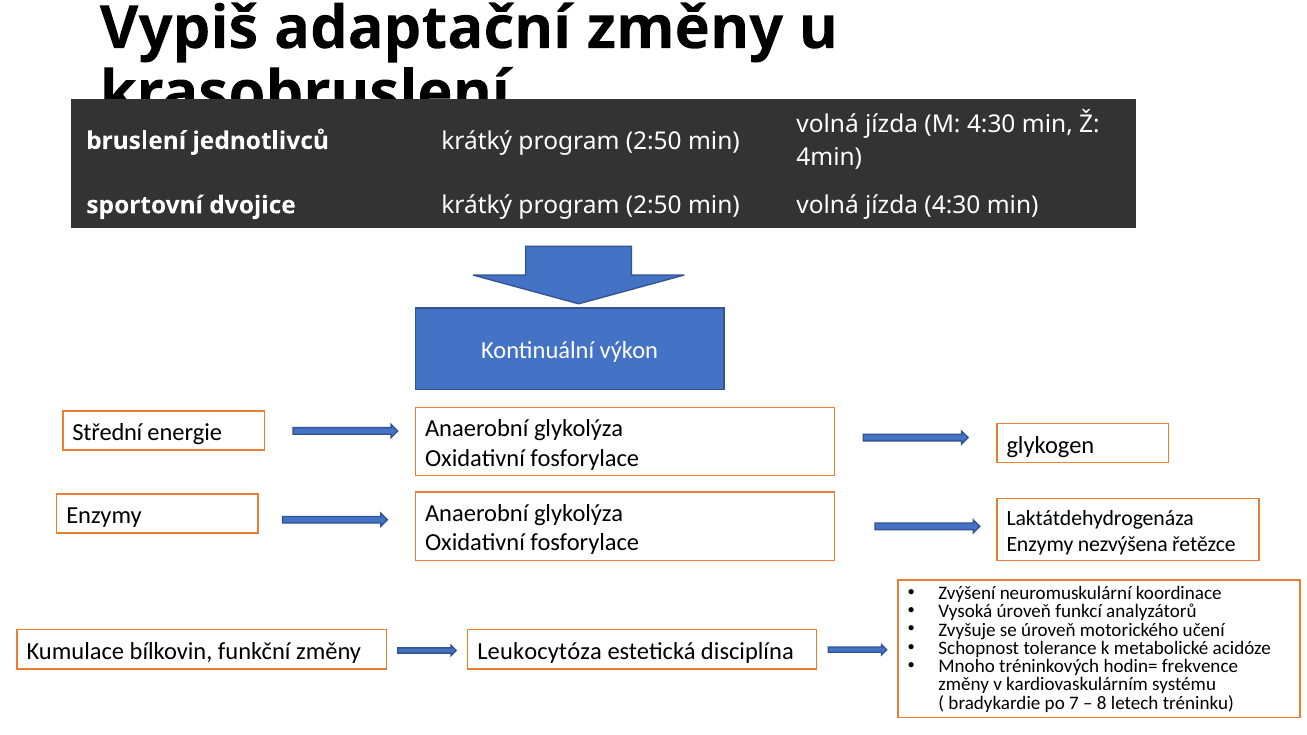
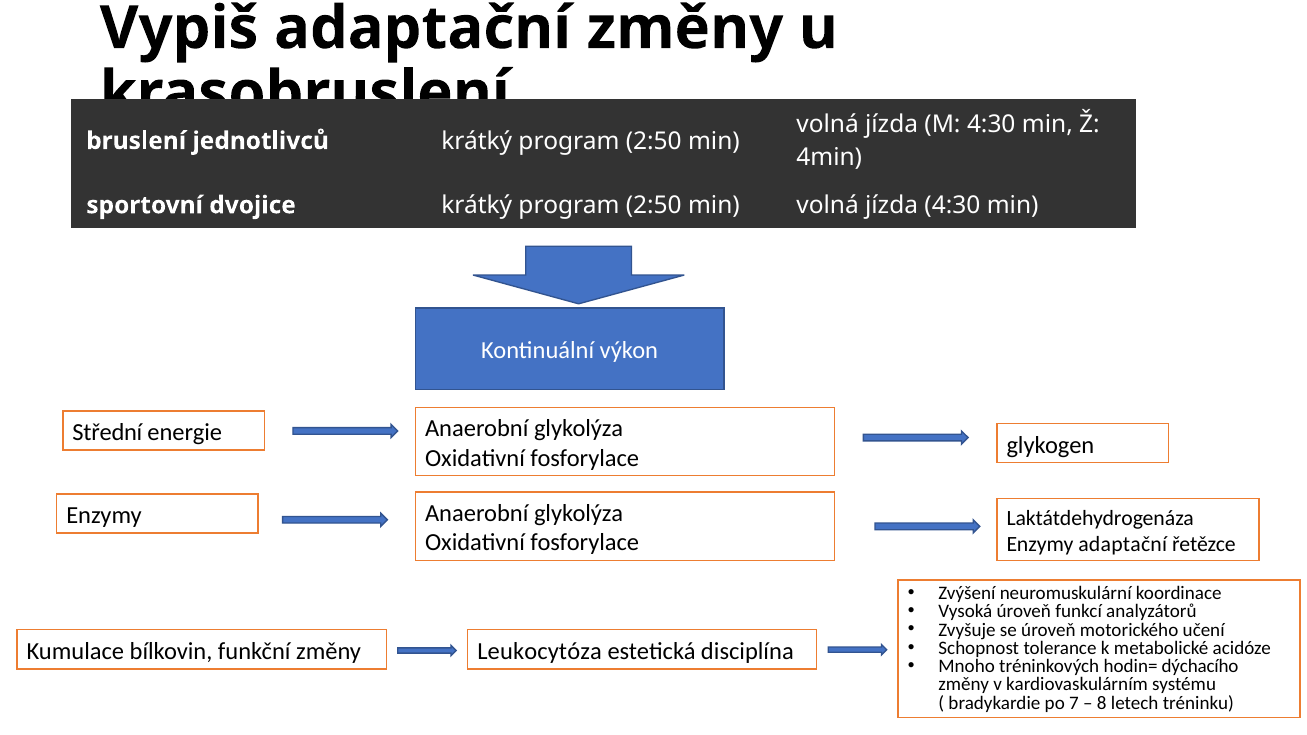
Enzymy nezvýšena: nezvýšena -> adaptační
frekvence: frekvence -> dýchacího
